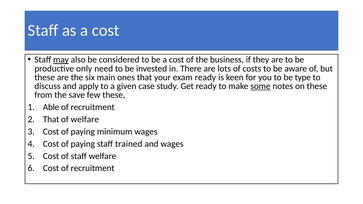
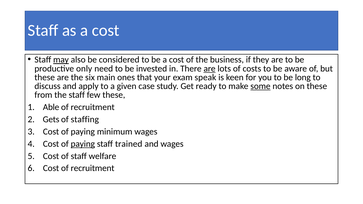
are at (210, 69) underline: none -> present
exam ready: ready -> speak
type: type -> long
the save: save -> staff
That at (51, 119): That -> Gets
of welfare: welfare -> staffing
paying at (83, 144) underline: none -> present
